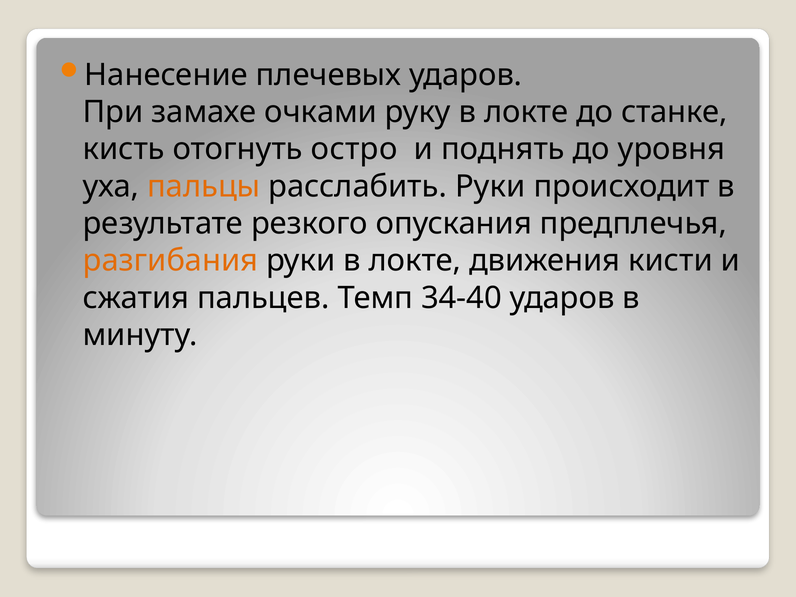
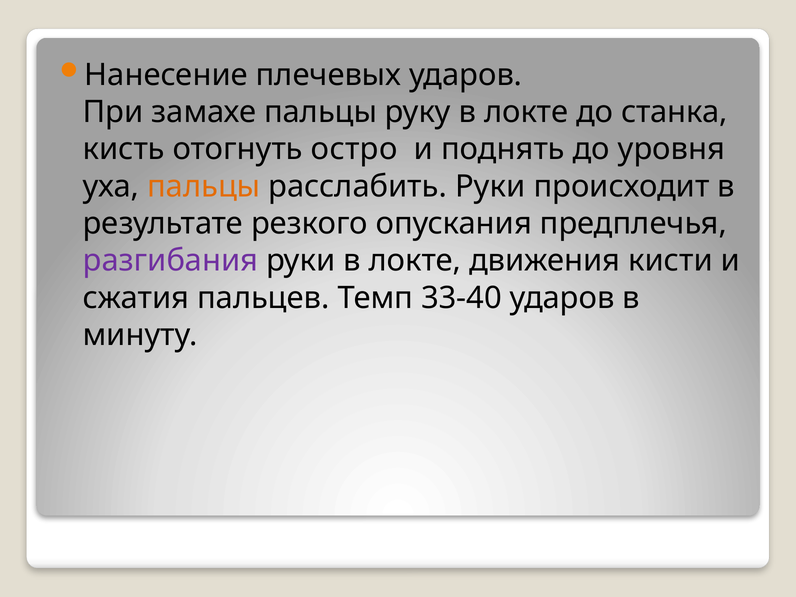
замахе очками: очками -> пальцы
станке: станке -> станка
разгибания colour: orange -> purple
34-40: 34-40 -> 33-40
